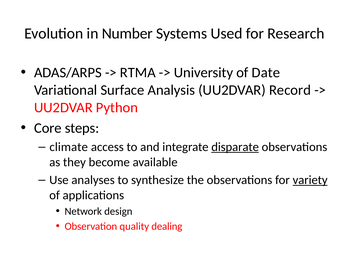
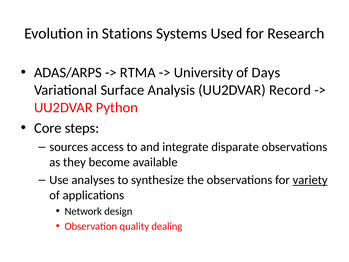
Number: Number -> Stations
Date: Date -> Days
climate: climate -> sources
disparate underline: present -> none
